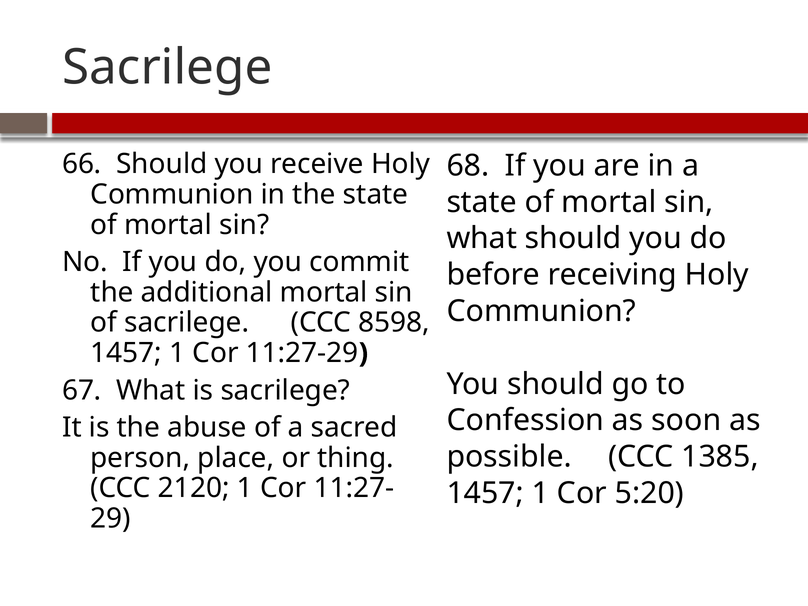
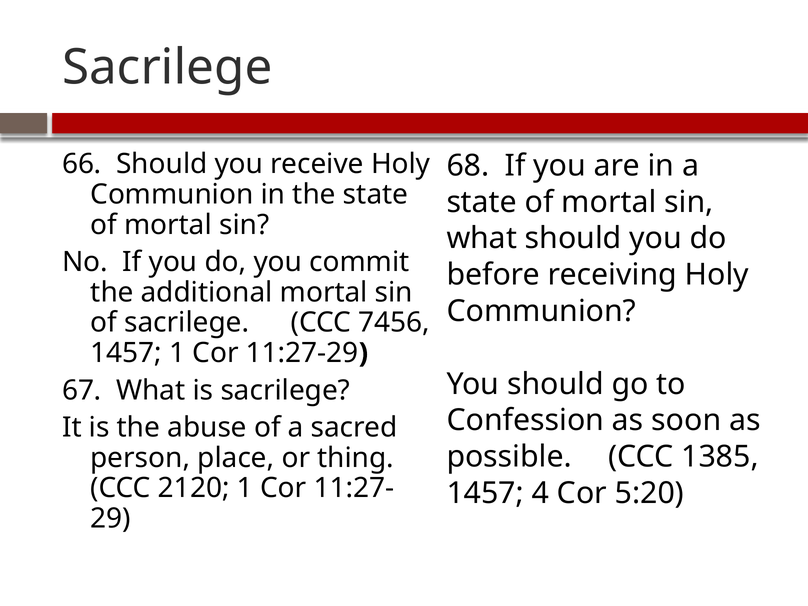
8598: 8598 -> 7456
1 at (540, 493): 1 -> 4
